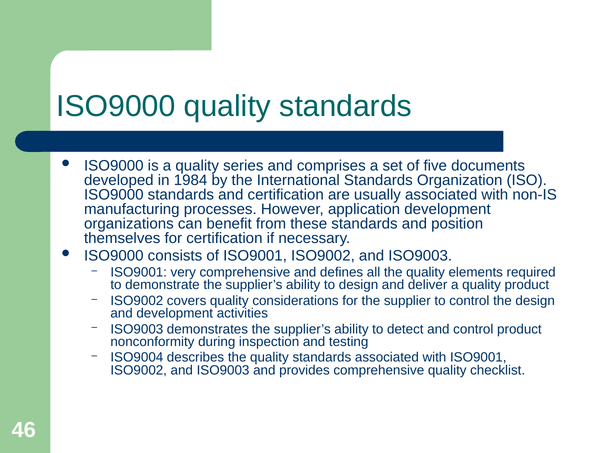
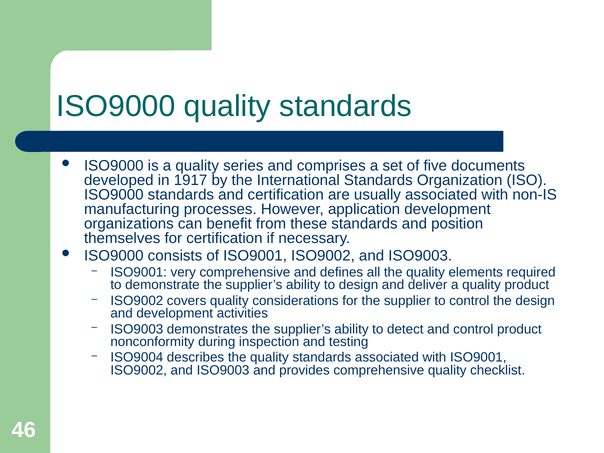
1984: 1984 -> 1917
